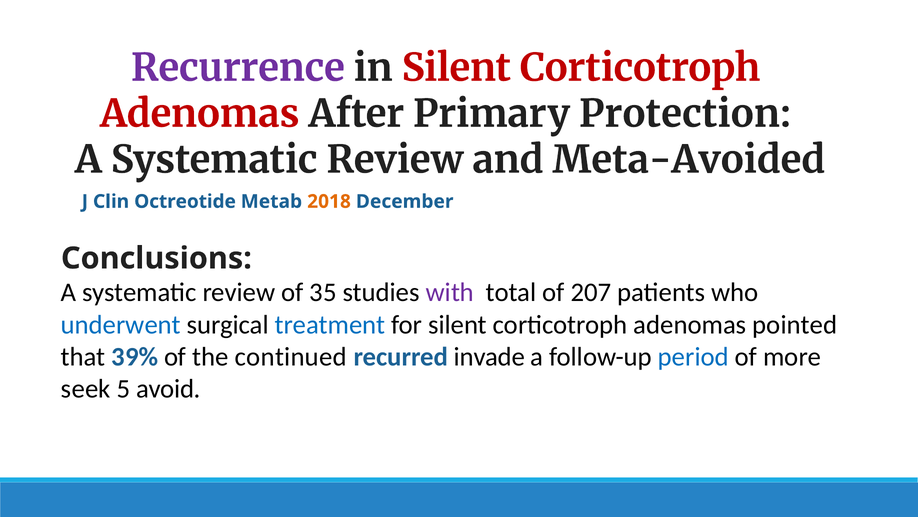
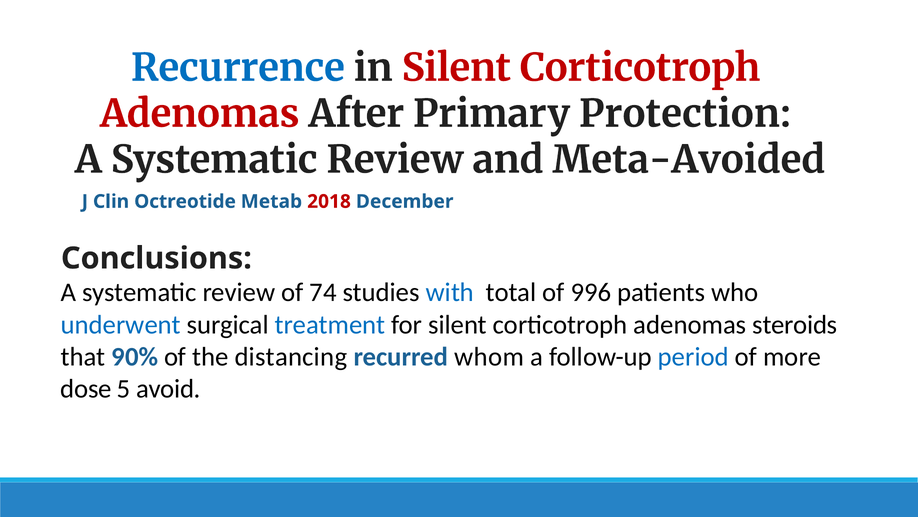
Recurrence colour: purple -> blue
2018 colour: orange -> red
35: 35 -> 74
with colour: purple -> blue
207: 207 -> 996
pointed: pointed -> steroids
39%: 39% -> 90%
continued: continued -> distancing
invade: invade -> whom
seek: seek -> dose
